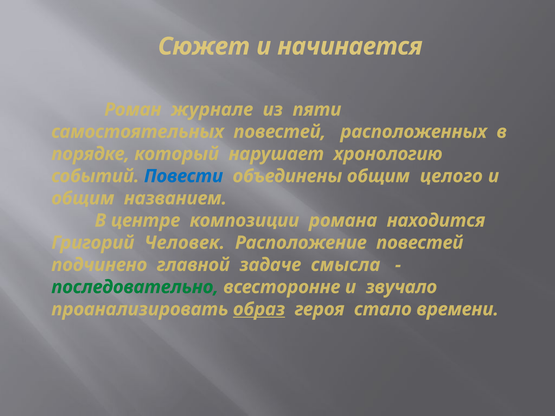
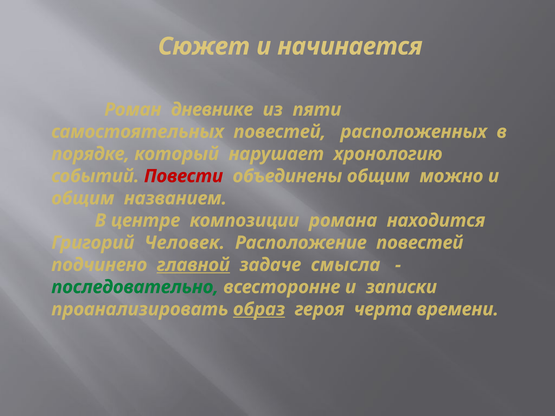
журнале: журнале -> дневнике
Повести colour: blue -> red
целого: целого -> можно
главной underline: none -> present
звучало: звучало -> записки
стало: стало -> черта
